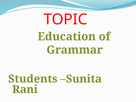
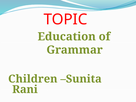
Students: Students -> Children
